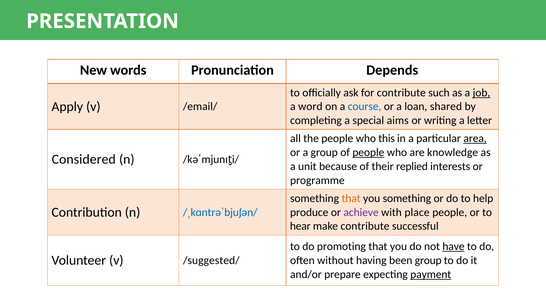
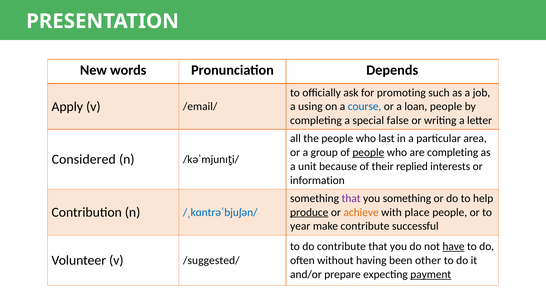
for contribute: contribute -> promoting
job underline: present -> none
word: word -> using
loan shared: shared -> people
aims: aims -> false
this: this -> last
area underline: present -> none
are knowledge: knowledge -> completing
programme: programme -> information
that at (351, 198) colour: orange -> purple
produce underline: none -> present
achieve colour: purple -> orange
hear: hear -> year
do promoting: promoting -> contribute
been group: group -> other
